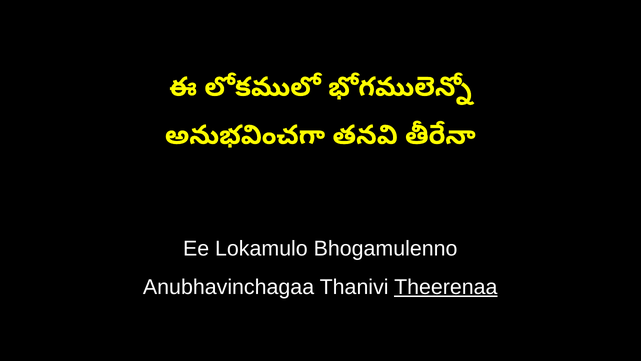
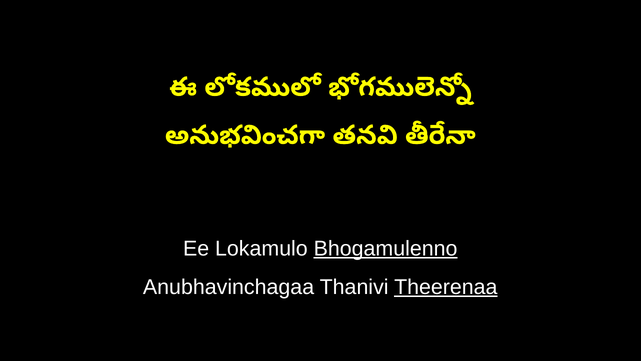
Bhogamulenno underline: none -> present
